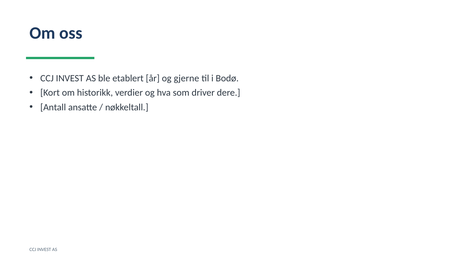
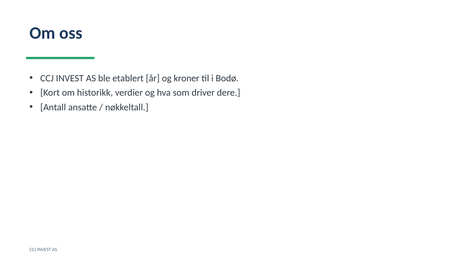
gjerne: gjerne -> kroner
